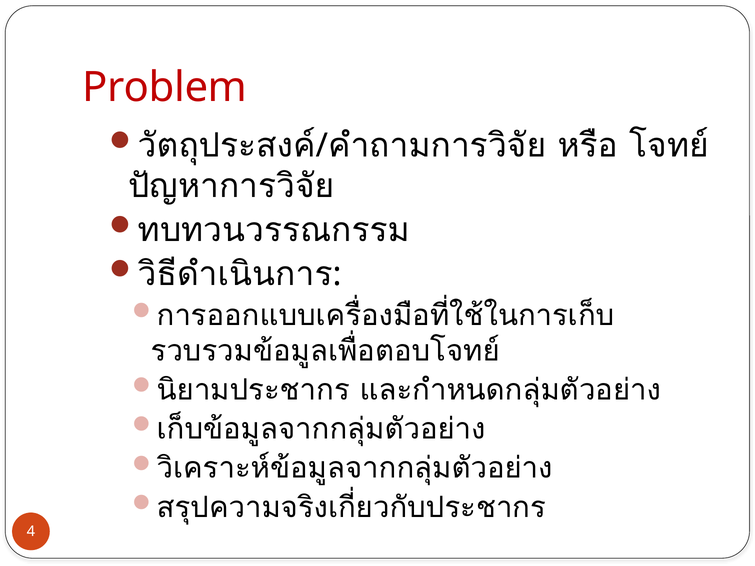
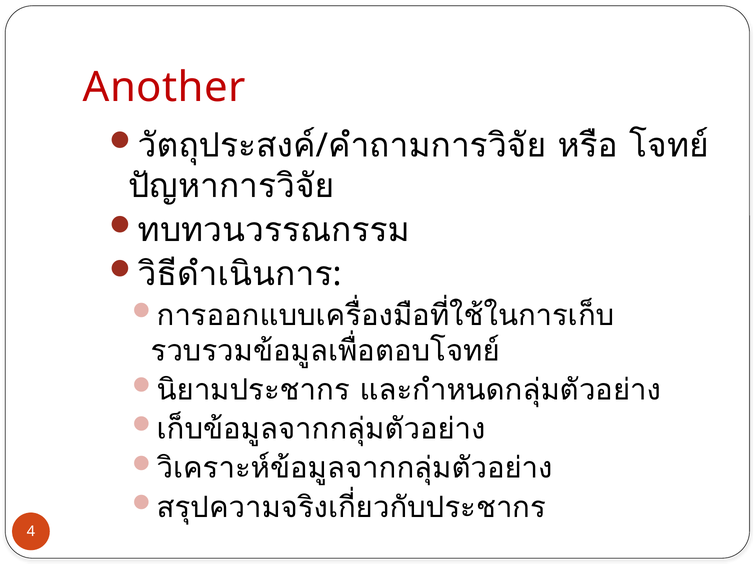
Problem: Problem -> Another
